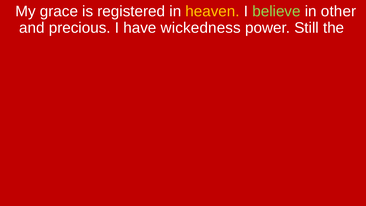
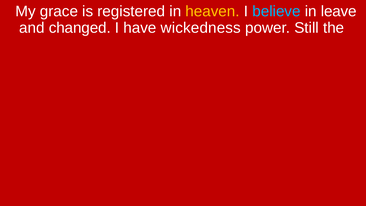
believe colour: light green -> light blue
other: other -> leave
precious: precious -> changed
